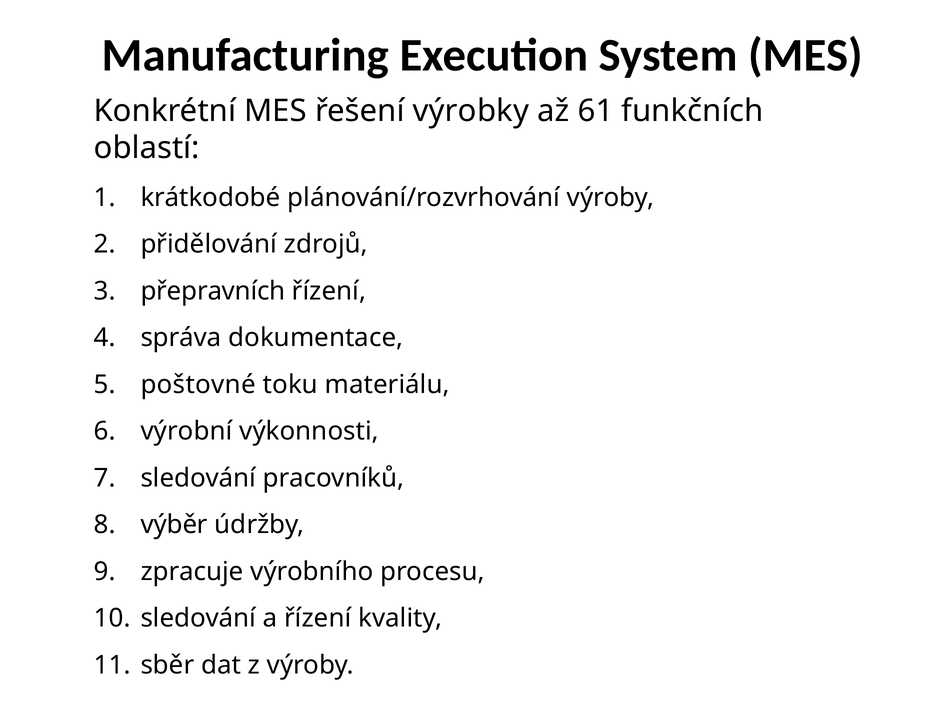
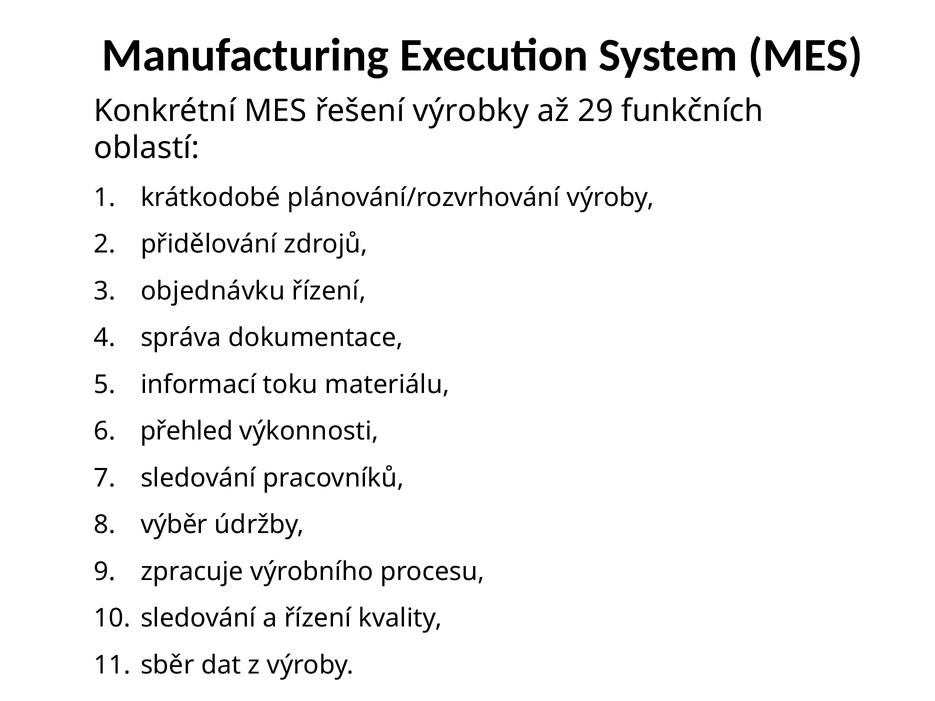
61: 61 -> 29
přepravních: přepravních -> objednávku
poštovné: poštovné -> informací
výrobní: výrobní -> přehled
